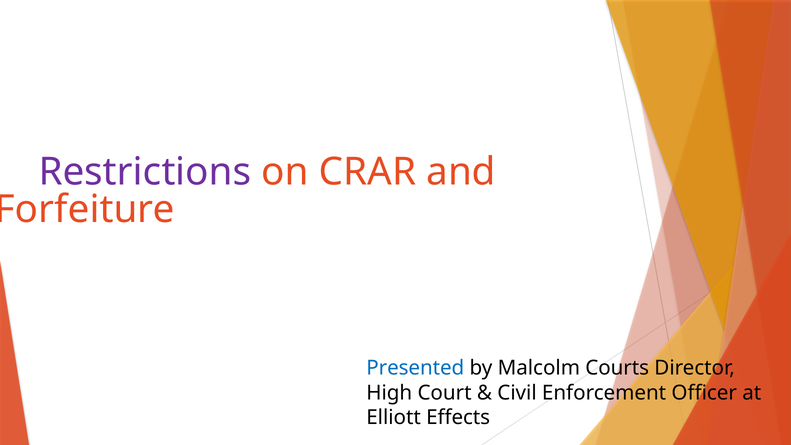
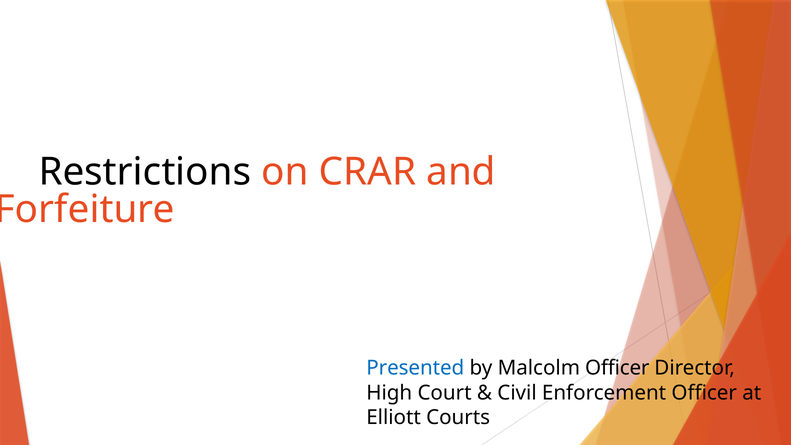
Restrictions colour: purple -> black
Malcolm Courts: Courts -> Officer
Effects: Effects -> Courts
